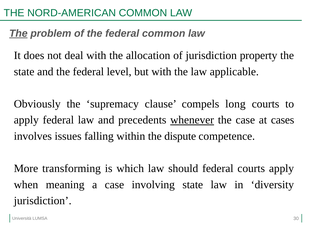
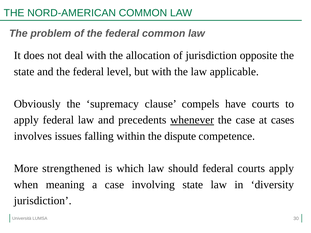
The at (18, 33) underline: present -> none
property: property -> opposite
long: long -> have
transforming: transforming -> strengthened
